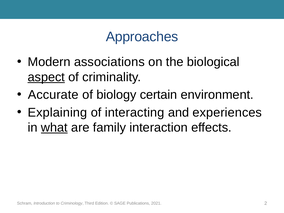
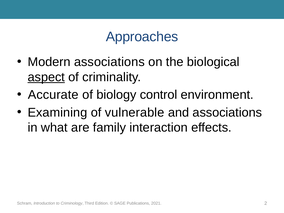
certain: certain -> control
Explaining: Explaining -> Examining
interacting: interacting -> vulnerable
and experiences: experiences -> associations
what underline: present -> none
